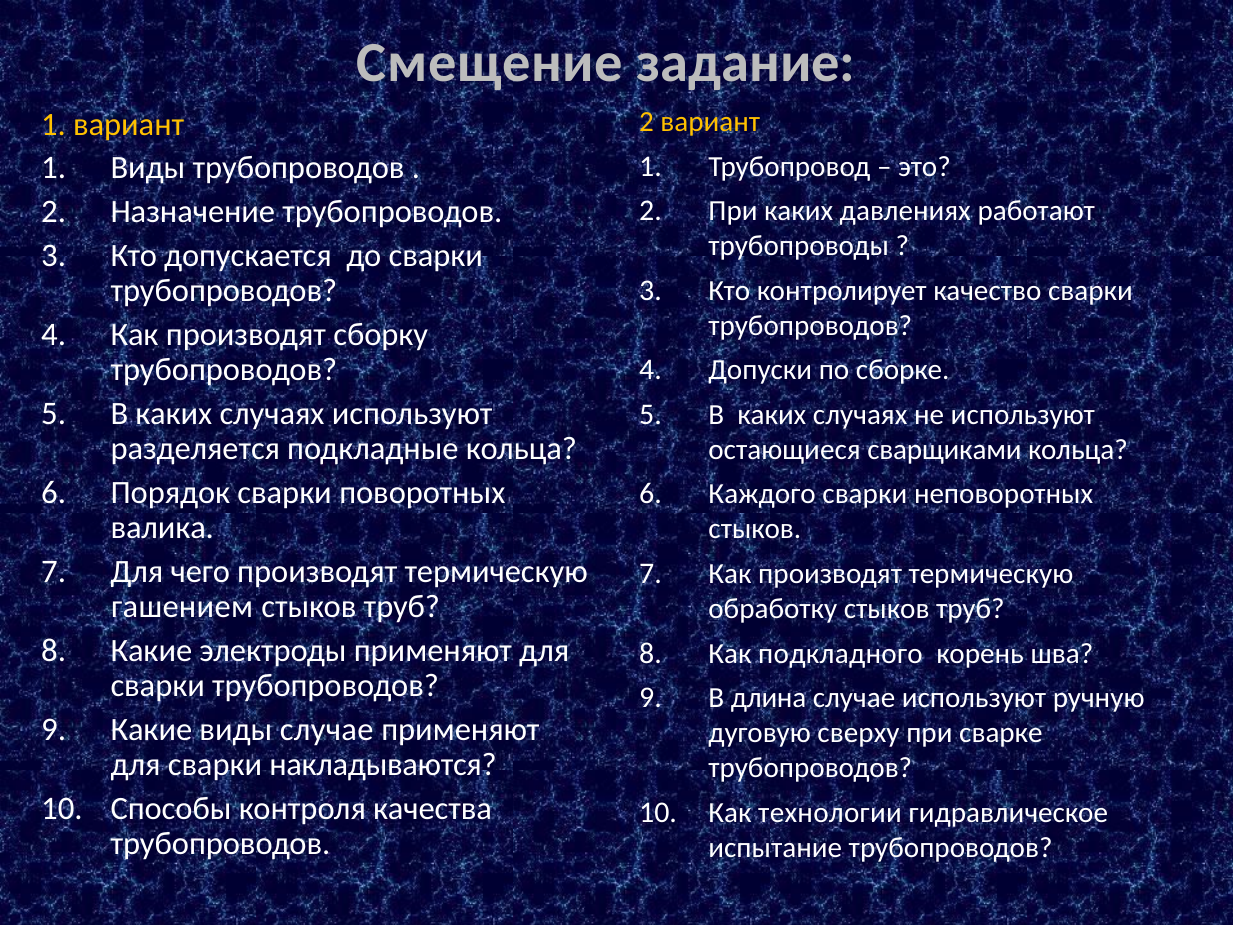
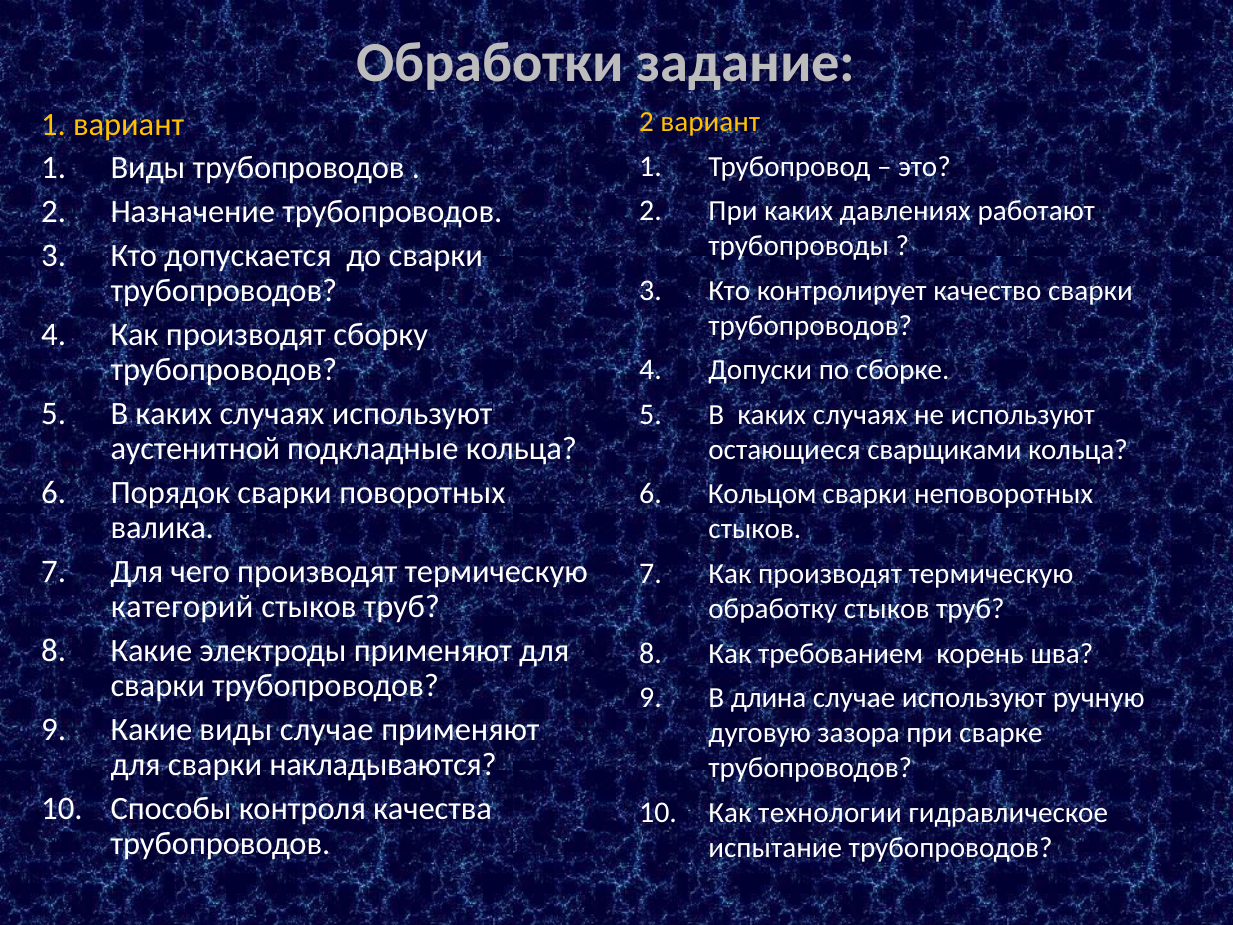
Смещение: Смещение -> Обработки
разделяется: разделяется -> аустенитной
Каждого: Каждого -> Кольцом
гашением: гашением -> категорий
подкладного: подкладного -> требованием
сверху: сверху -> зазора
